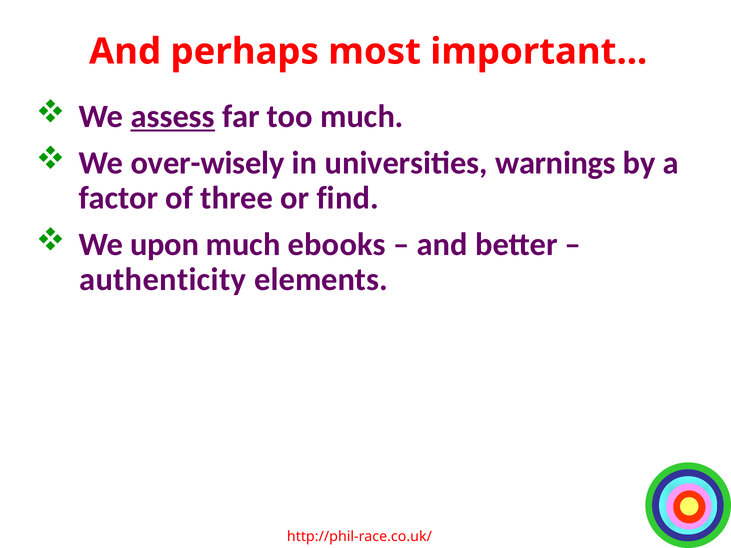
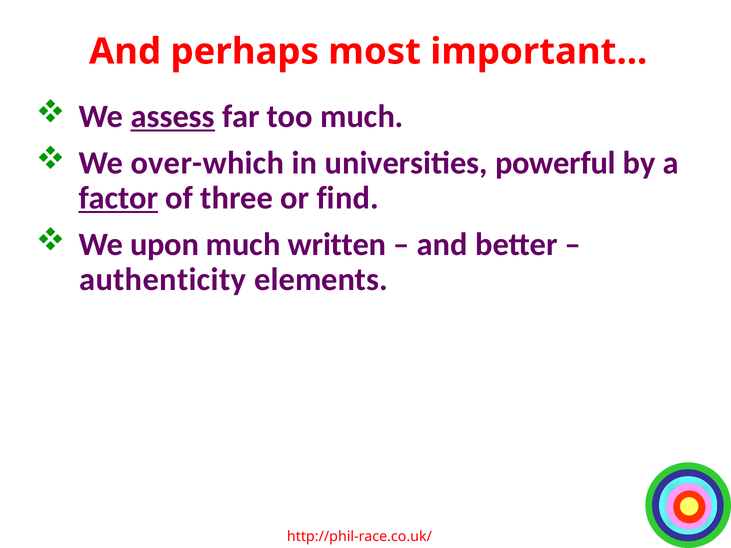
over-wisely: over-wisely -> over-which
warnings: warnings -> powerful
factor underline: none -> present
ebooks: ebooks -> written
